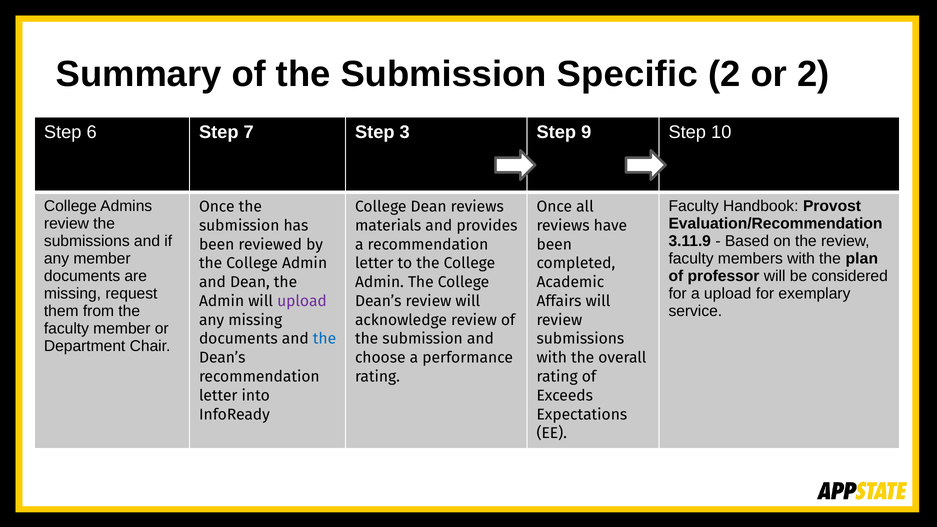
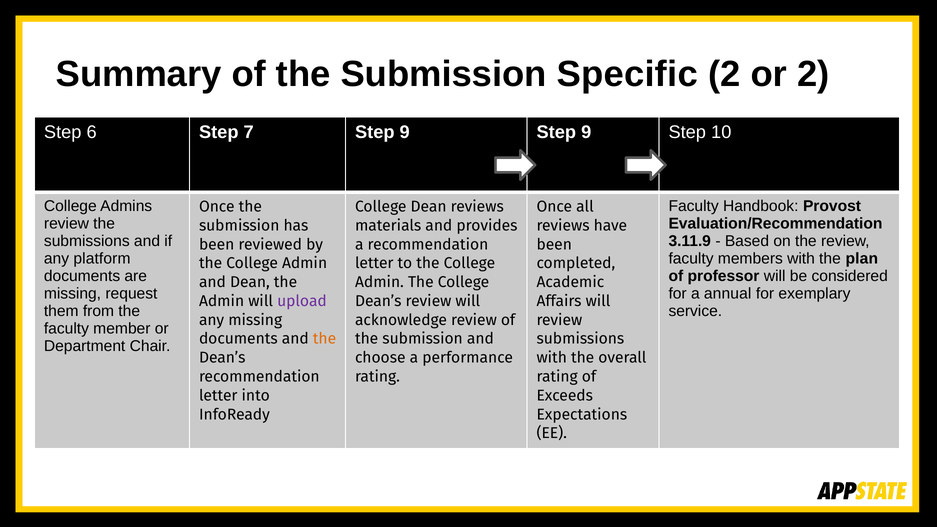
7 Step 3: 3 -> 9
any member: member -> platform
a upload: upload -> annual
the at (324, 339) colour: blue -> orange
